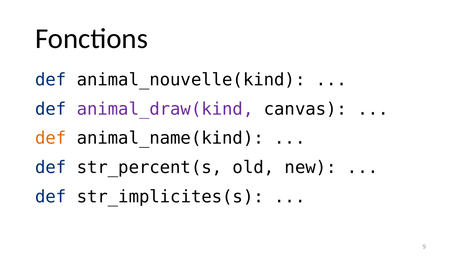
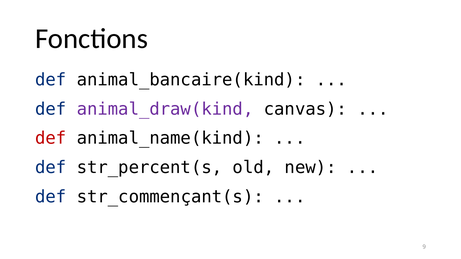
animal_nouvelle(kind: animal_nouvelle(kind -> animal_bancaire(kind
def at (51, 138) colour: orange -> red
str_implicites(s: str_implicites(s -> str_commençant(s
